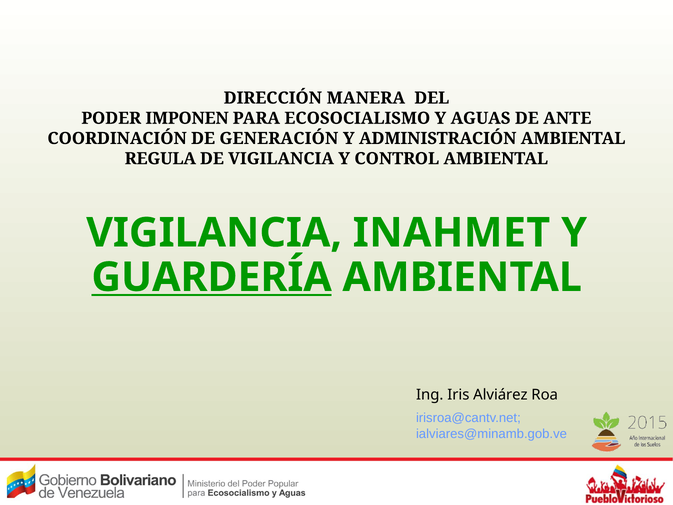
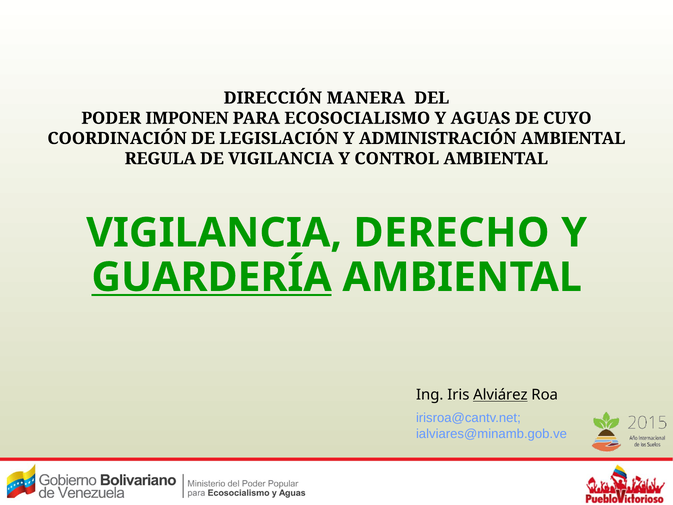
ANTE: ANTE -> CUYO
GENERACIÓN: GENERACIÓN -> LEGISLACIÓN
INAHMET: INAHMET -> DERECHO
Alviárez underline: none -> present
